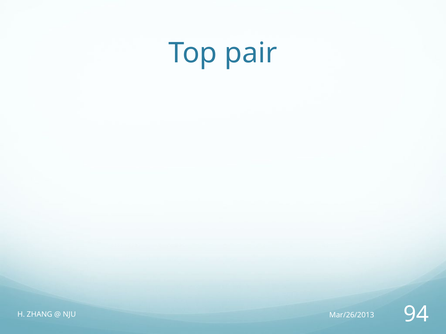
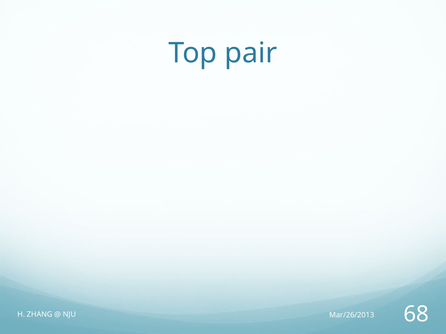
94: 94 -> 68
